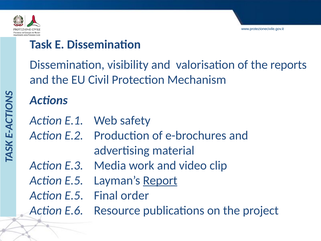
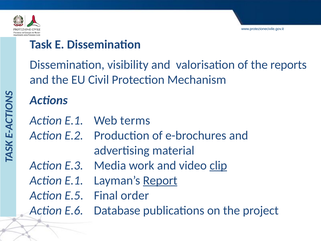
safety: safety -> terms
clip underline: none -> present
E.5 at (74, 180): E.5 -> E.1
Resource: Resource -> Database
